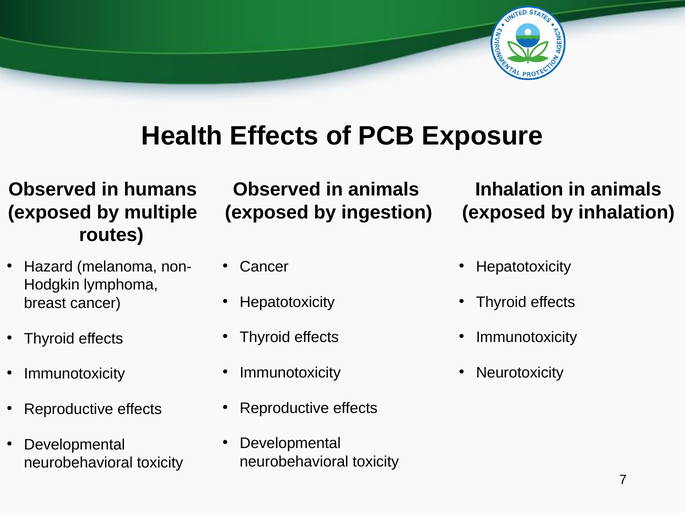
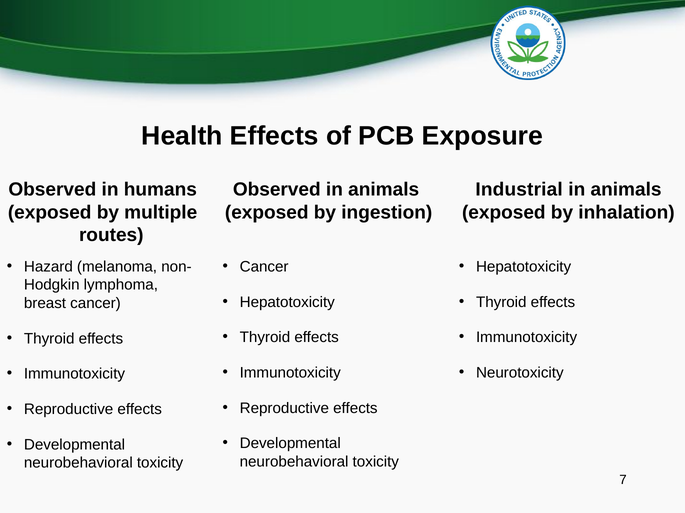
Inhalation at (519, 190): Inhalation -> Industrial
